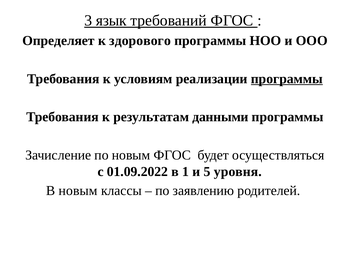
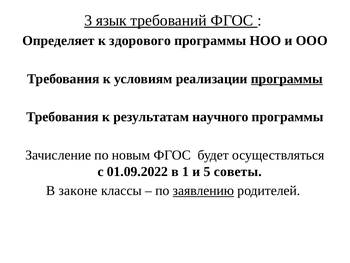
данными: данными -> научного
уровня: уровня -> советы
В новым: новым -> законе
заявлению underline: none -> present
